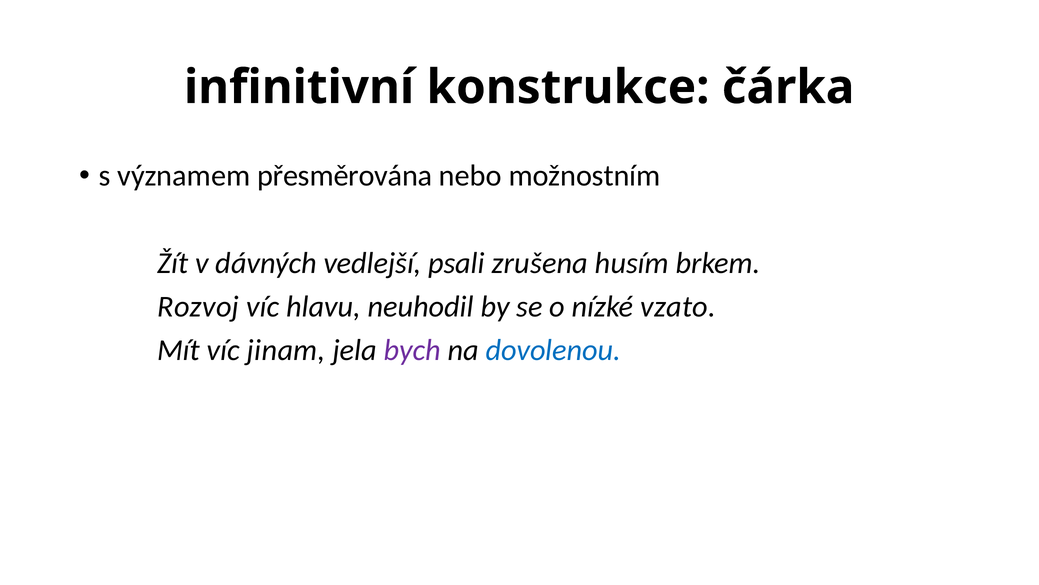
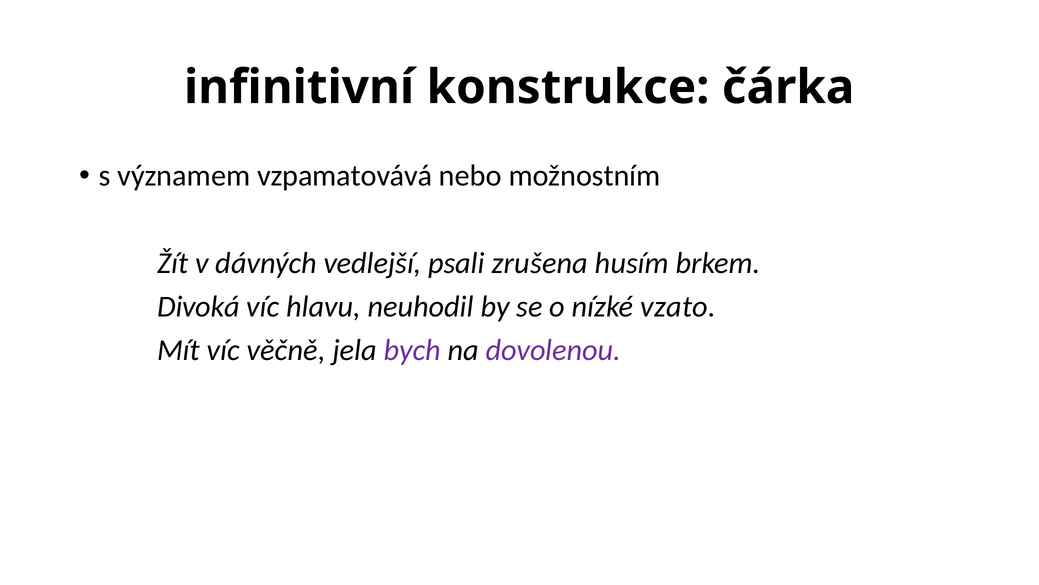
přesměrována: přesměrována -> vzpamatovává
Rozvoj: Rozvoj -> Divoká
jinam: jinam -> věčně
dovolenou colour: blue -> purple
